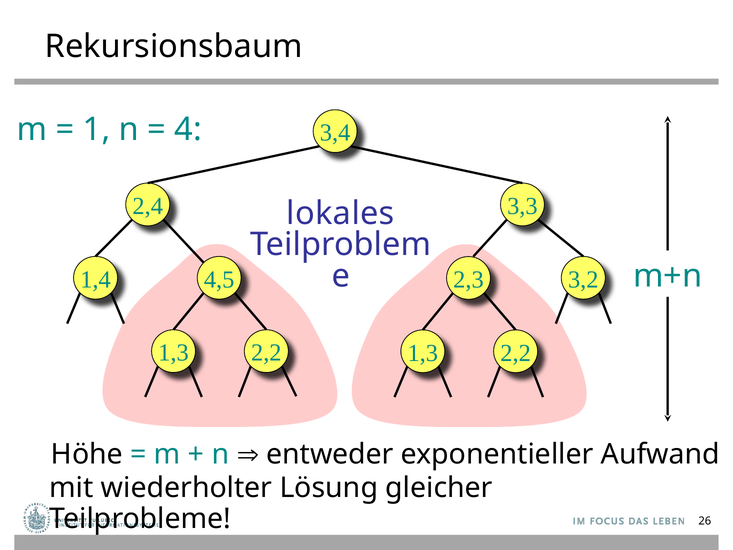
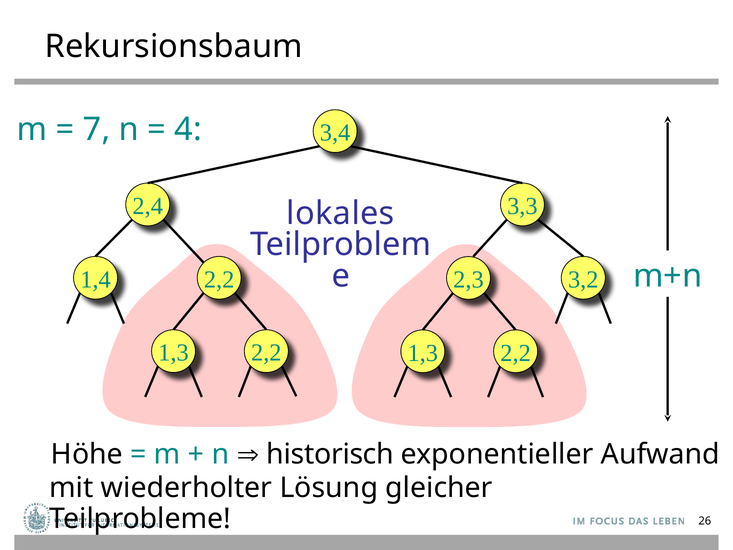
1: 1 -> 7
4,5 at (219, 279): 4,5 -> 2,2
entweder: entweder -> historisch
